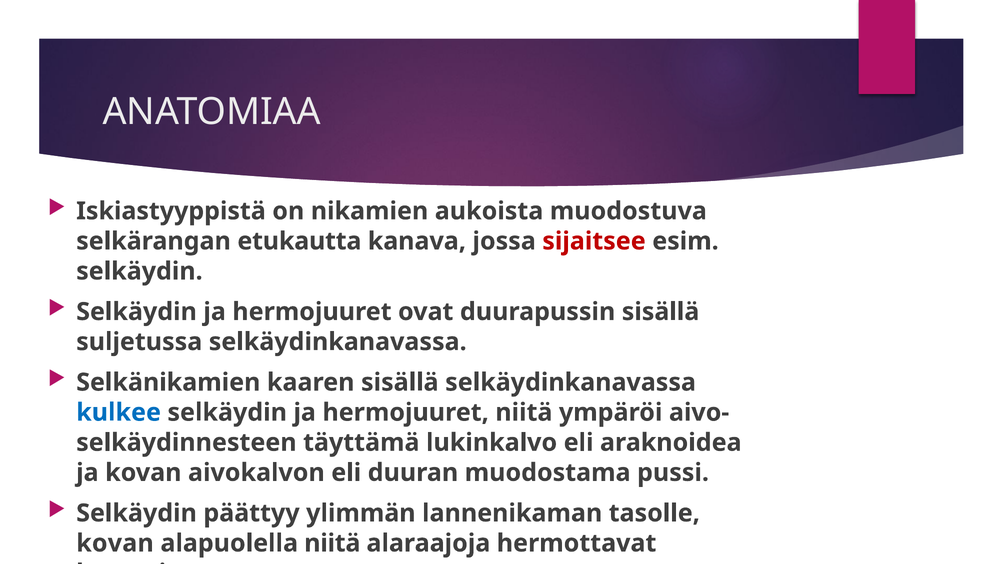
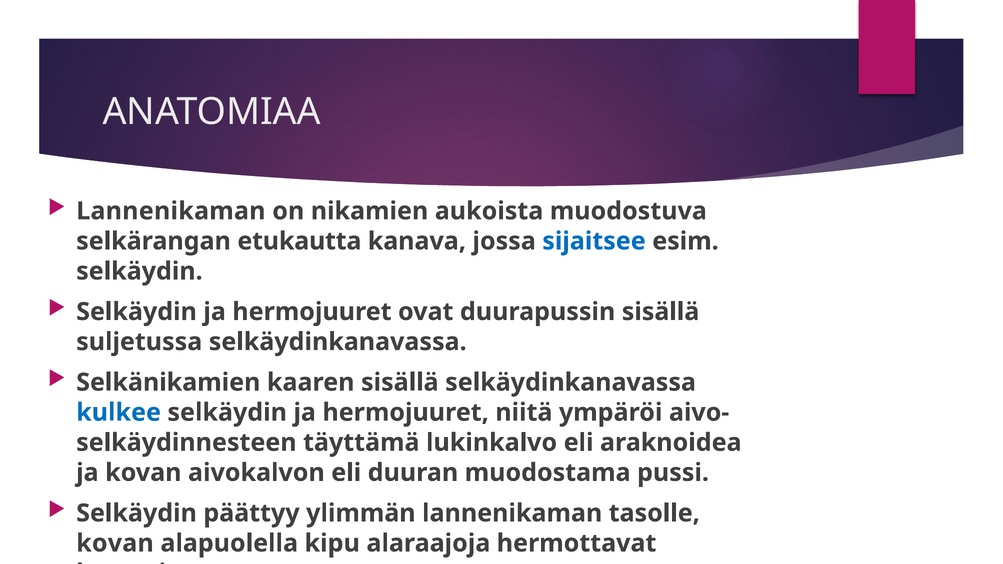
Iskiastyyppistä at (171, 211): Iskiastyyppistä -> Lannenikaman
sijaitsee colour: red -> blue
alapuolella niitä: niitä -> kipu
